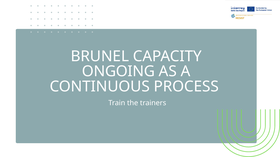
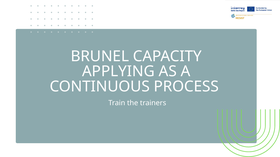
ONGOING: ONGOING -> APPLYING
